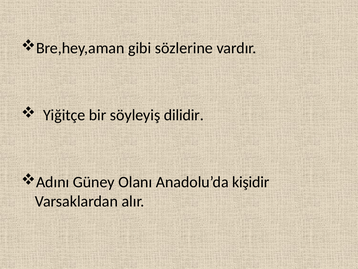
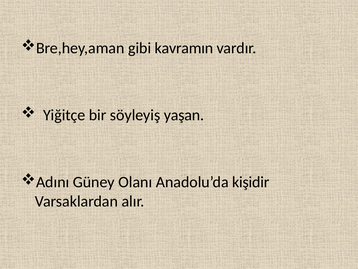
sözlerine: sözlerine -> kavramın
dilidir: dilidir -> yaşan
